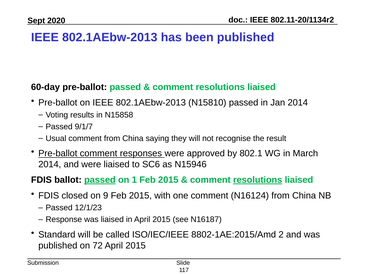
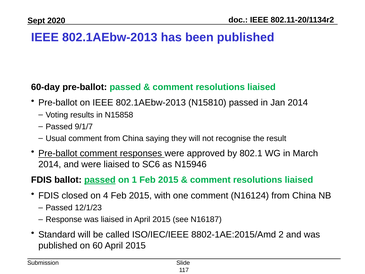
resolutions at (258, 180) underline: present -> none
9: 9 -> 4
72: 72 -> 60
